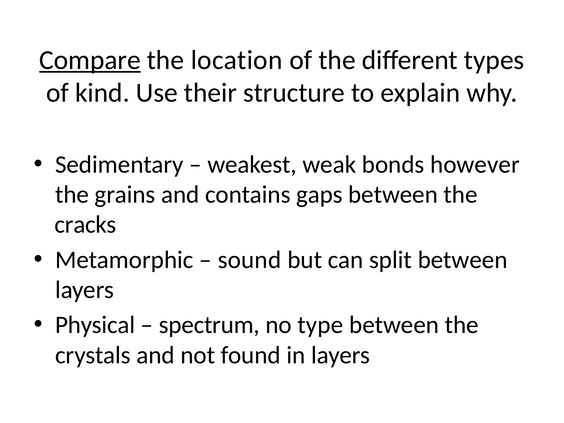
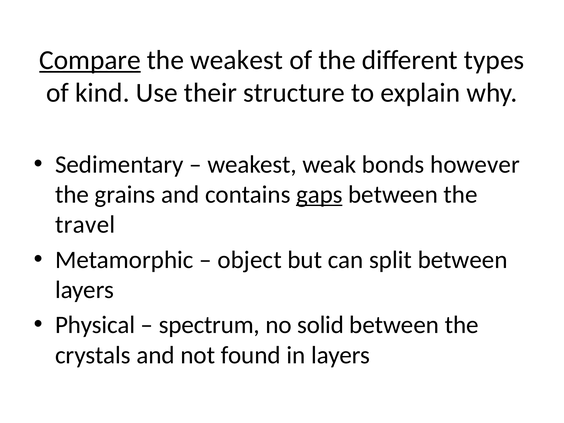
the location: location -> weakest
gaps underline: none -> present
cracks: cracks -> travel
sound: sound -> object
type: type -> solid
